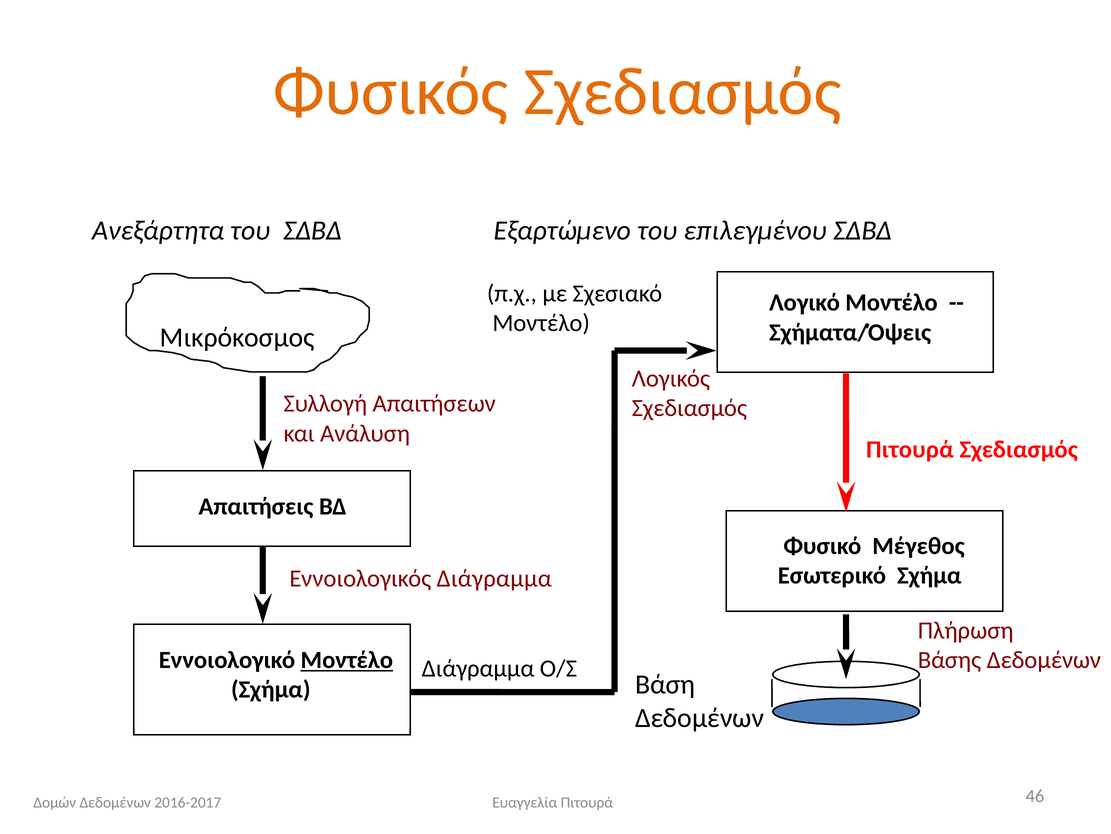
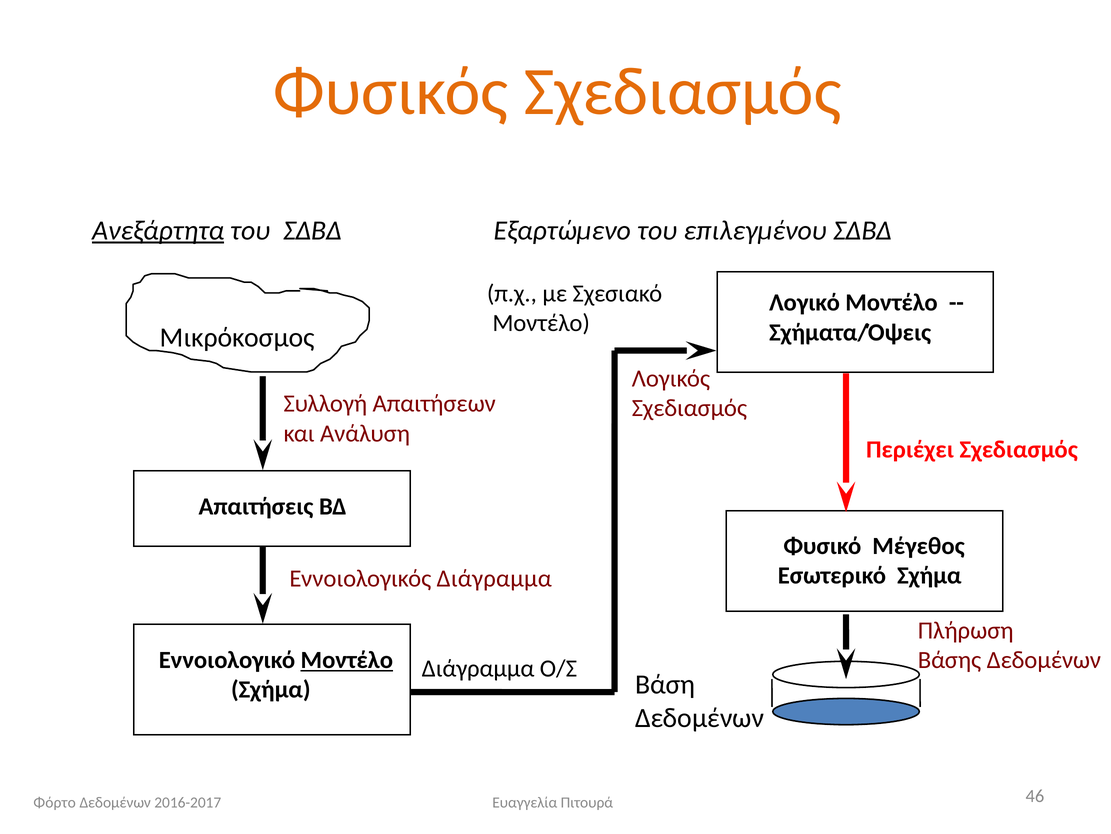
Ανεξάρτητα underline: none -> present
Πιτουρά at (910, 449): Πιτουρά -> Περιέχει
Δομών: Δομών -> Φόρτο
